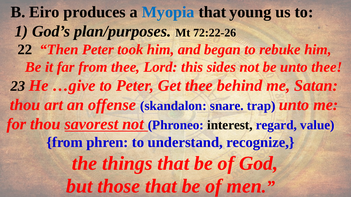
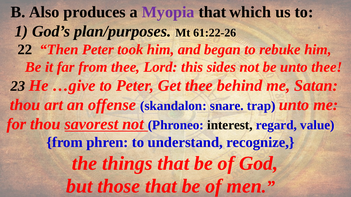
Eiro: Eiro -> Also
Myopia colour: blue -> purple
young: young -> which
72:22-26: 72:22-26 -> 61:22-26
